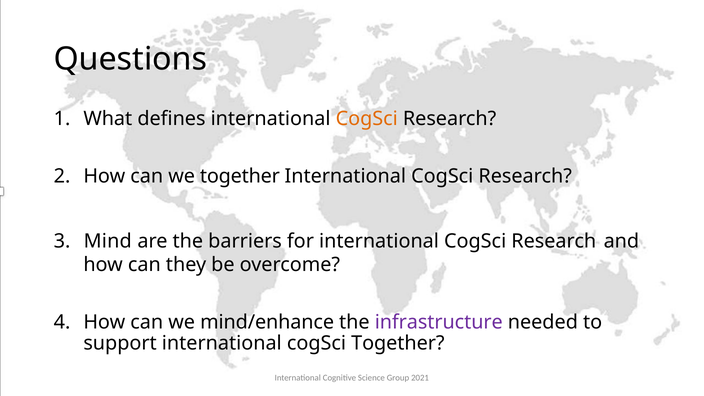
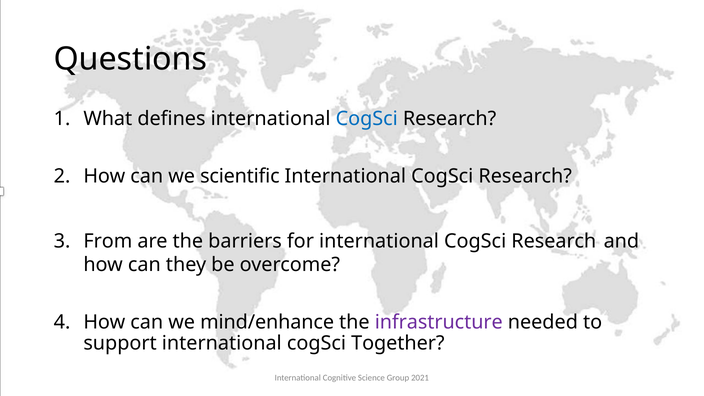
CogSci at (367, 119) colour: orange -> blue
we together: together -> scientific
Mind: Mind -> From
